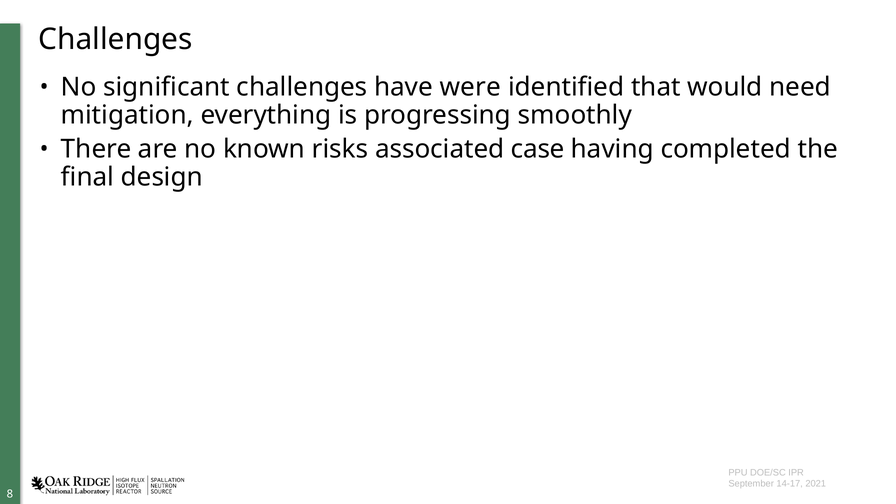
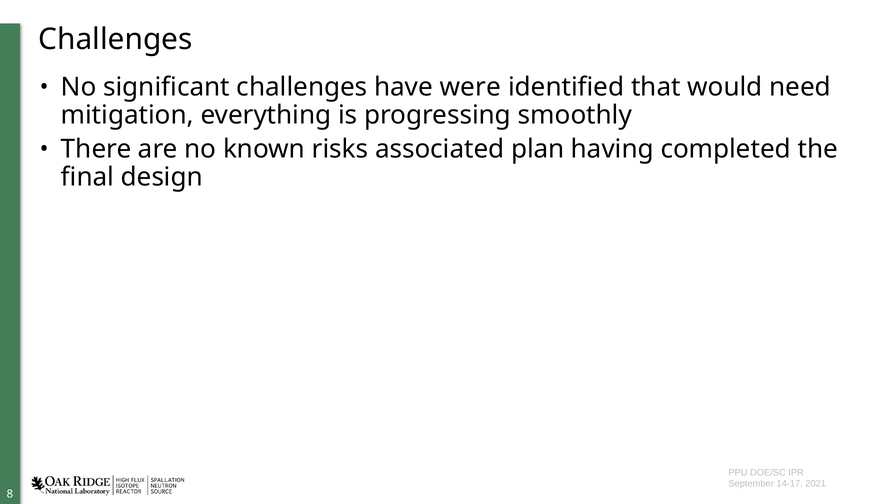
case: case -> plan
